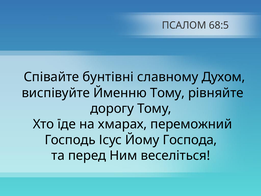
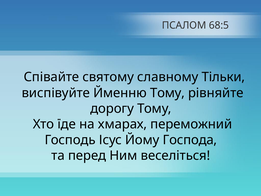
бунтівні: бунтівні -> святому
Духом: Духом -> Тільки
